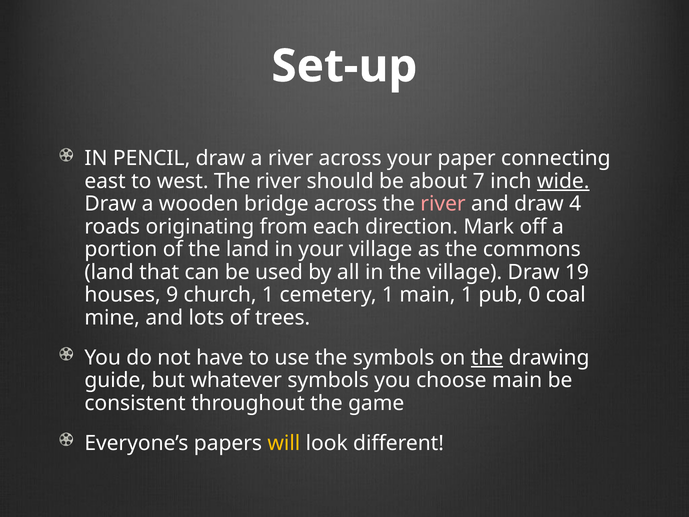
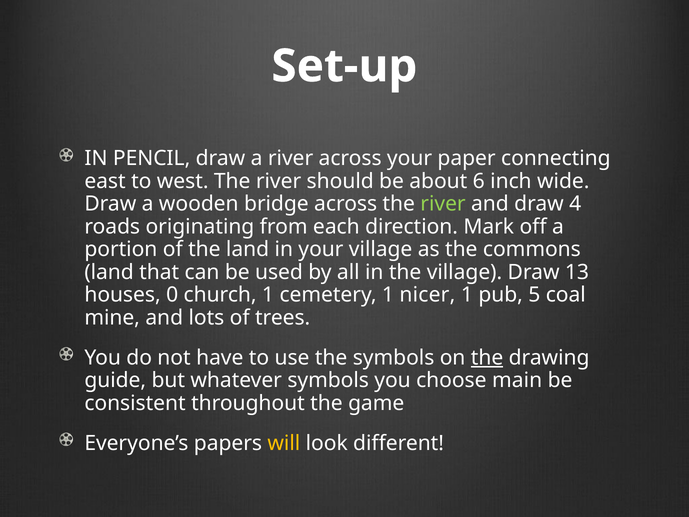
7: 7 -> 6
wide underline: present -> none
river at (443, 204) colour: pink -> light green
19: 19 -> 13
9: 9 -> 0
1 main: main -> nicer
0: 0 -> 5
